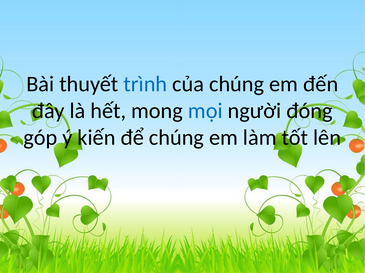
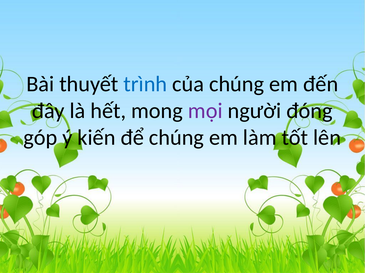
mọi colour: blue -> purple
